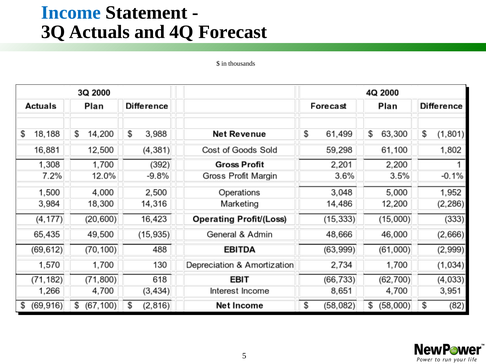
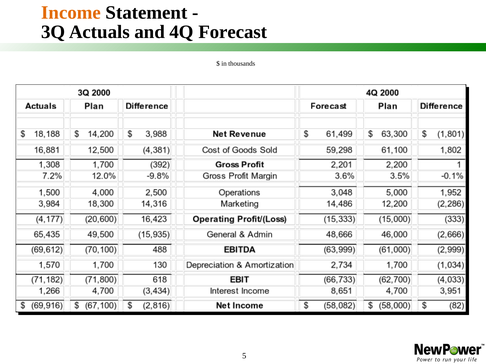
Income colour: blue -> orange
